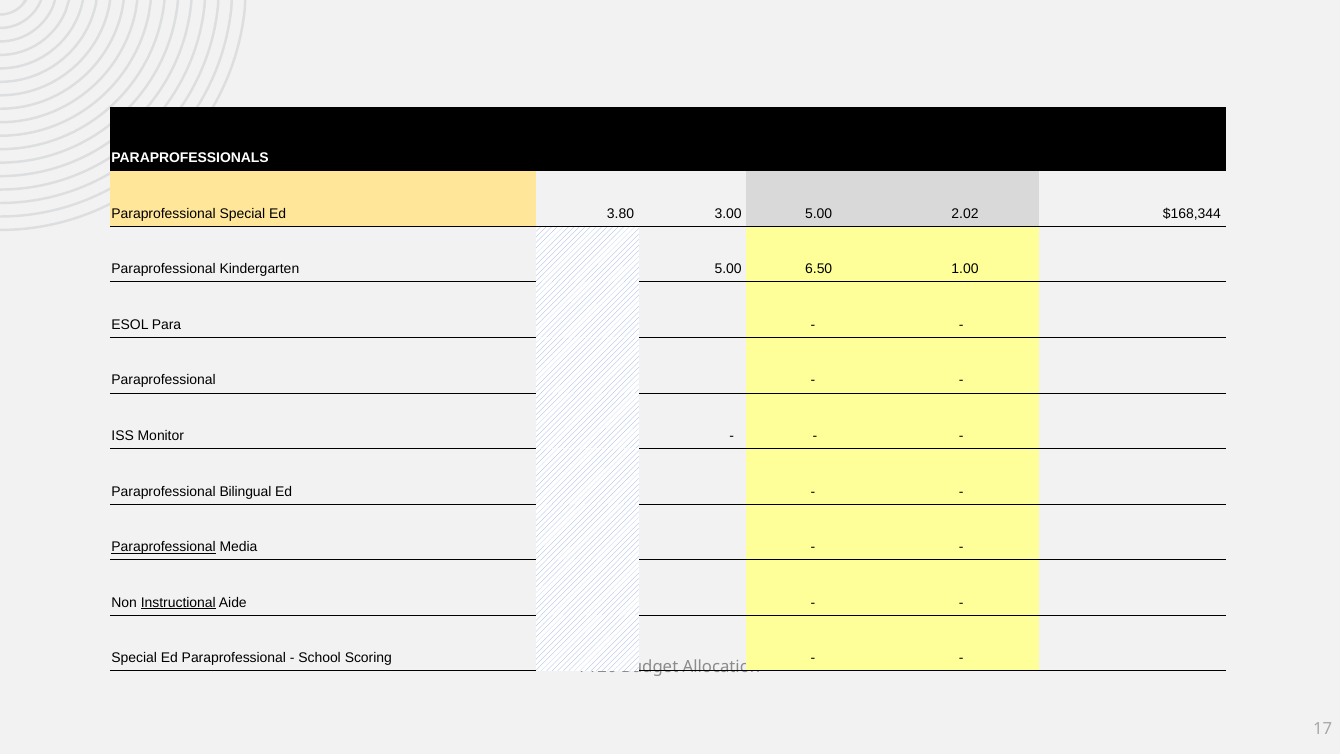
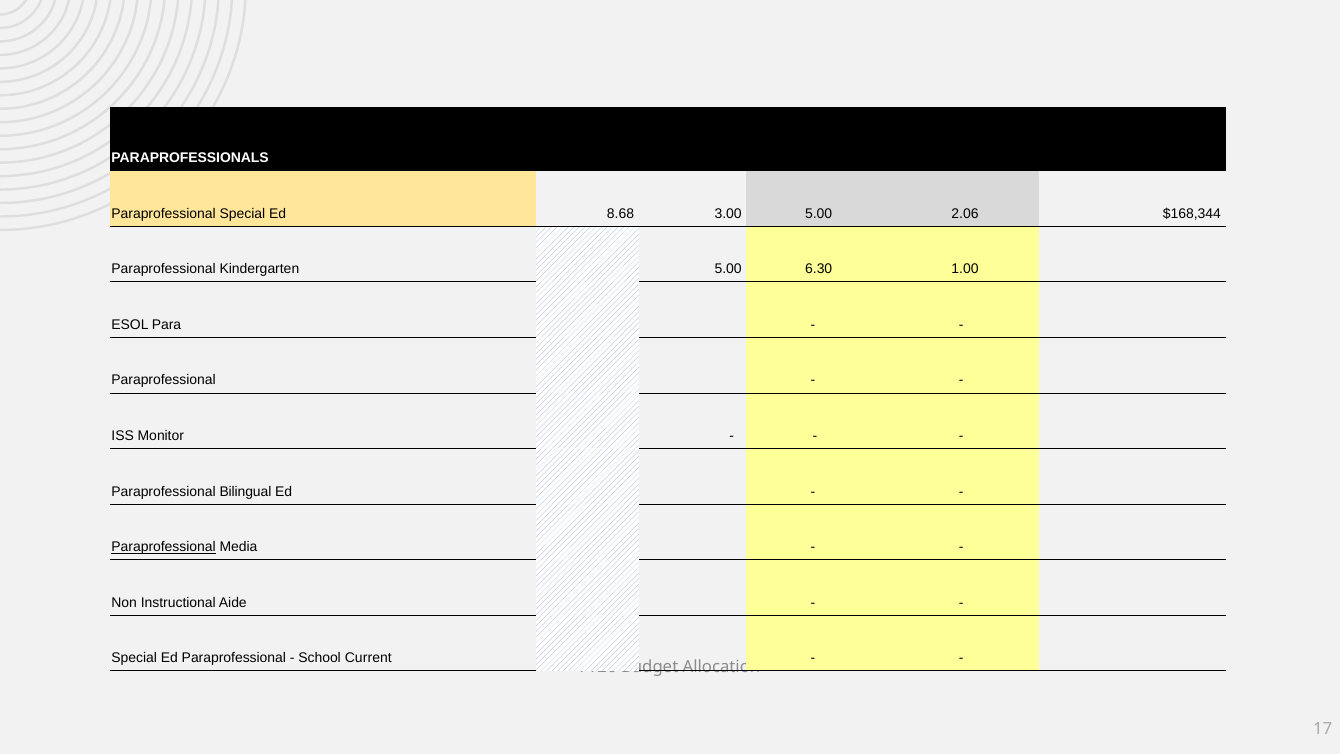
3.80: 3.80 -> 8.68
2.02: 2.02 -> 2.06
6.50: 6.50 -> 6.30
Instructional underline: present -> none
Scoring: Scoring -> Current
